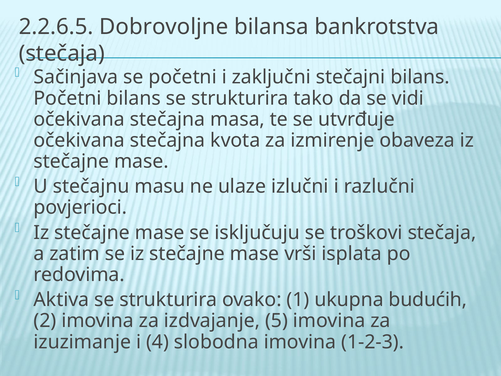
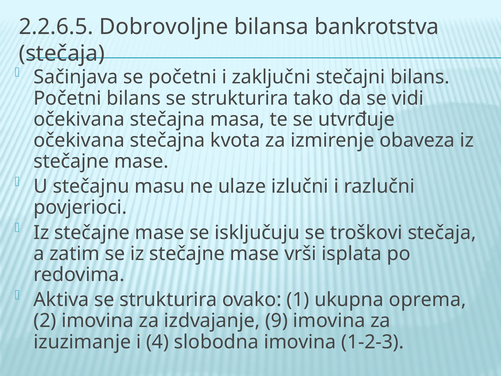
budućih: budućih -> oprema
5: 5 -> 9
